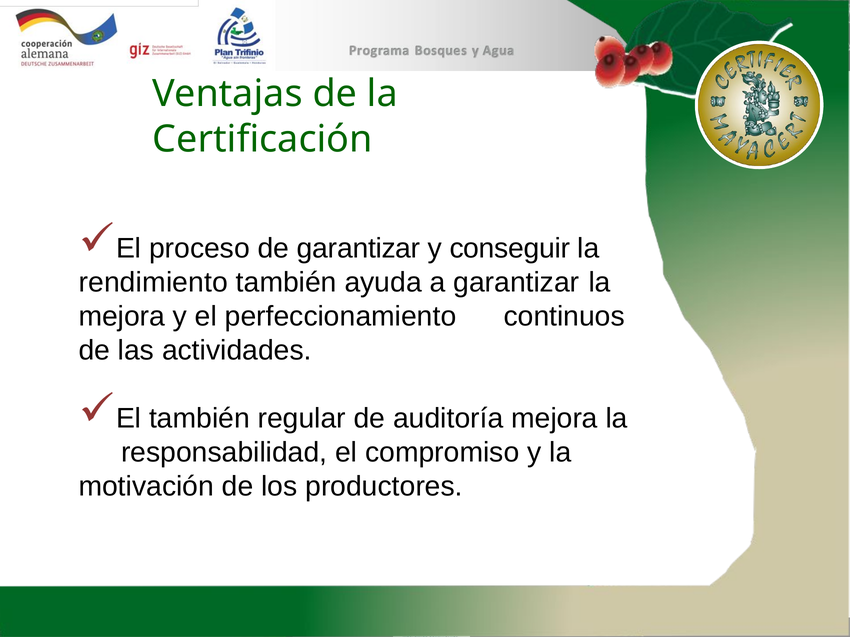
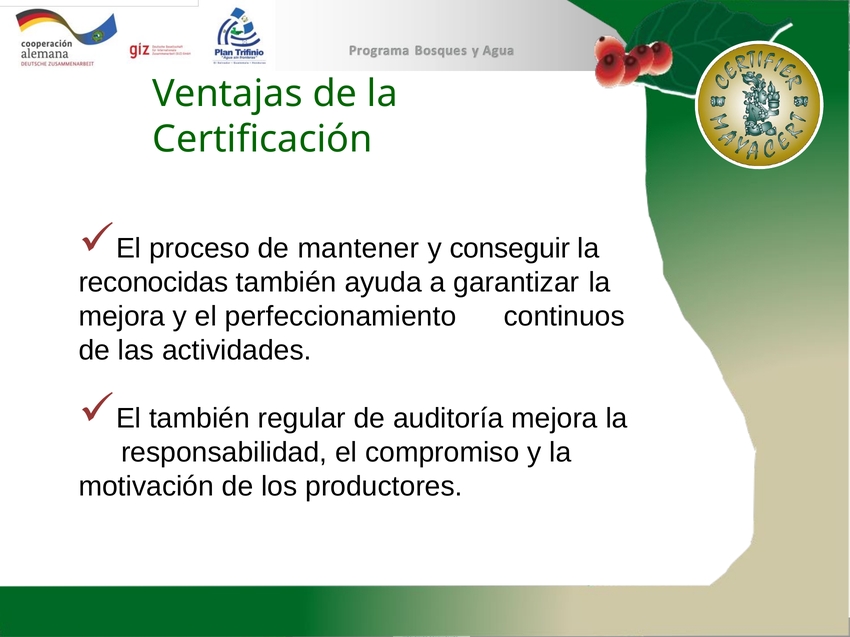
de garantizar: garantizar -> mantener
rendimiento: rendimiento -> reconocidas
